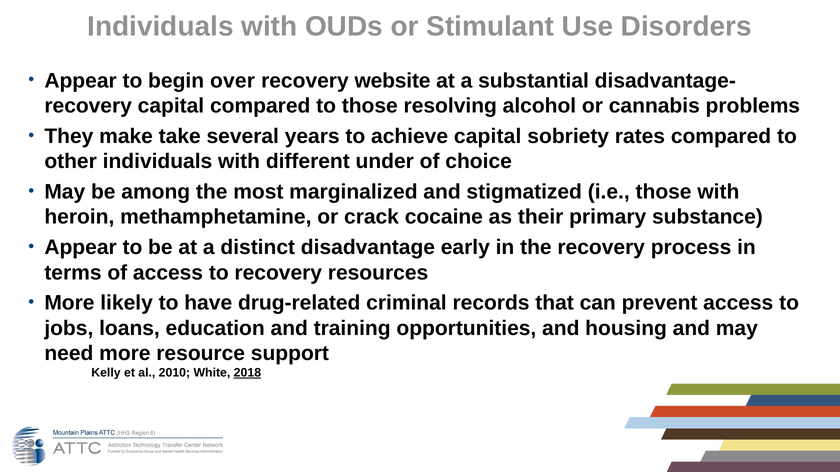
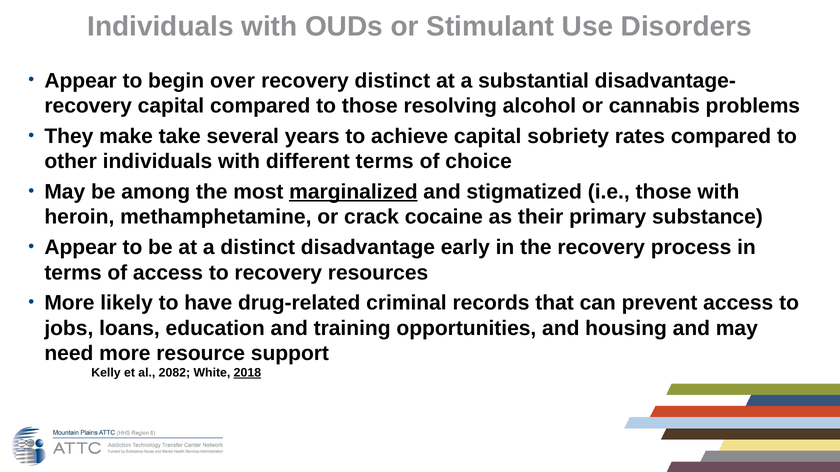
recovery website: website -> distinct
different under: under -> terms
marginalized underline: none -> present
2010: 2010 -> 2082
